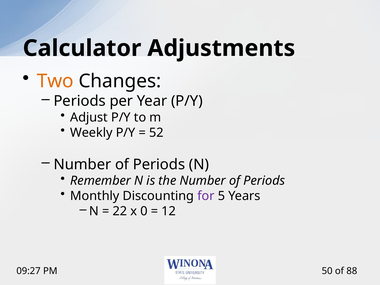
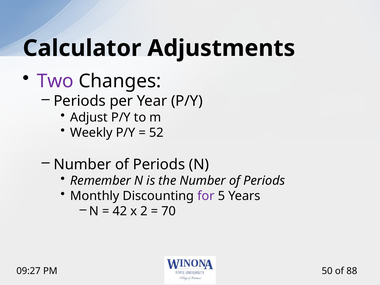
Two colour: orange -> purple
22: 22 -> 42
0: 0 -> 2
12: 12 -> 70
